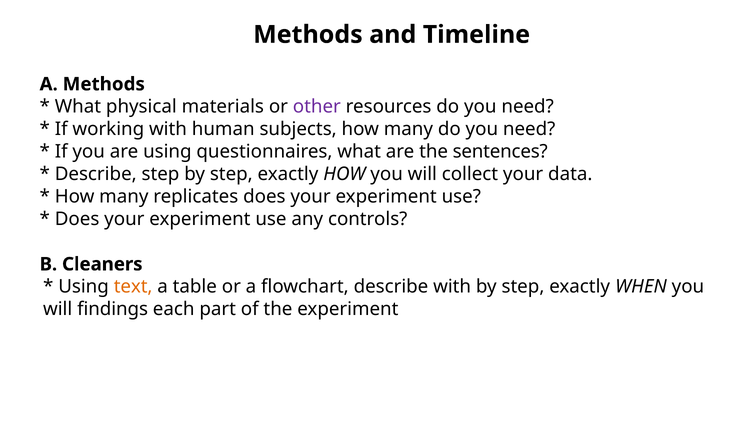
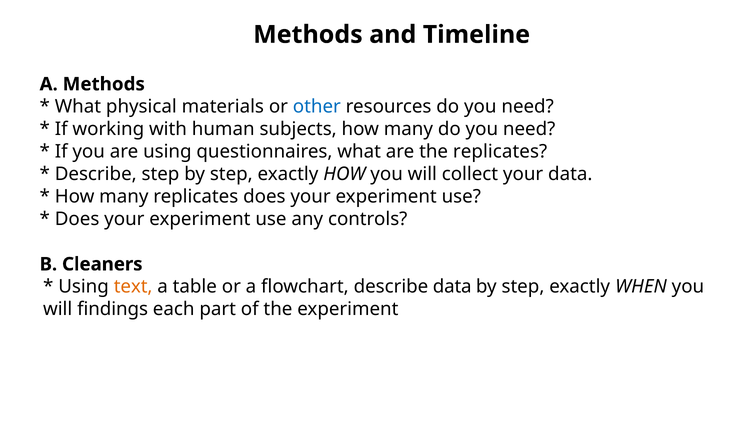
other colour: purple -> blue
the sentences: sentences -> replicates
describe with: with -> data
